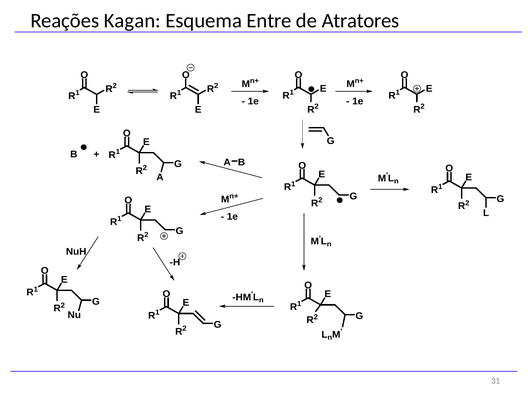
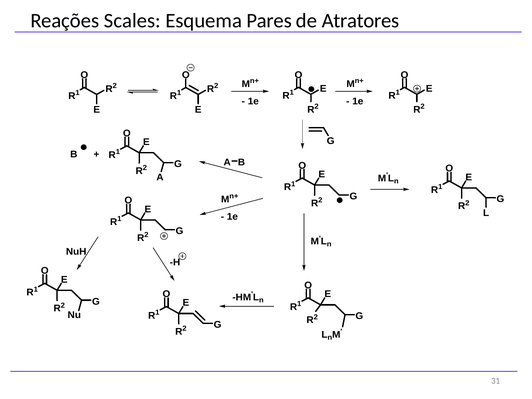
Kagan: Kagan -> Scales
Entre: Entre -> Pares
